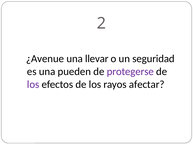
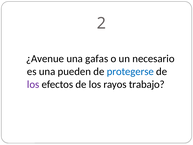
llevar: llevar -> gafas
seguridad: seguridad -> necesario
protegerse colour: purple -> blue
afectar: afectar -> trabajo
